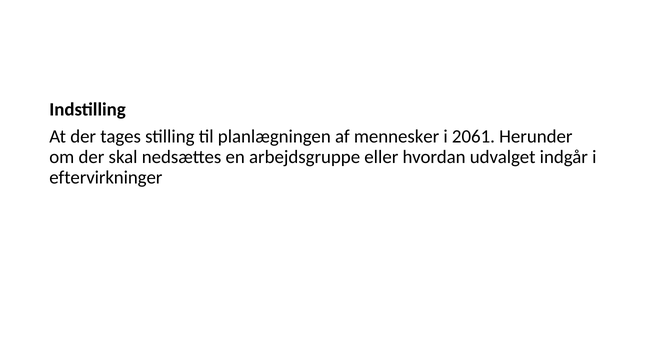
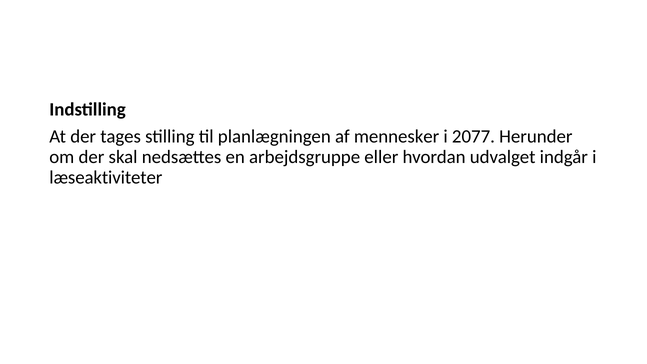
2061: 2061 -> 2077
eftervirkninger: eftervirkninger -> læseaktiviteter
